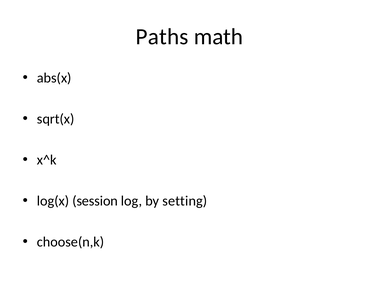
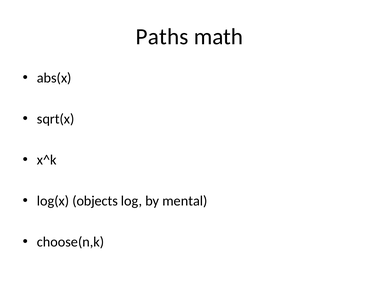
session: session -> objects
setting: setting -> mental
